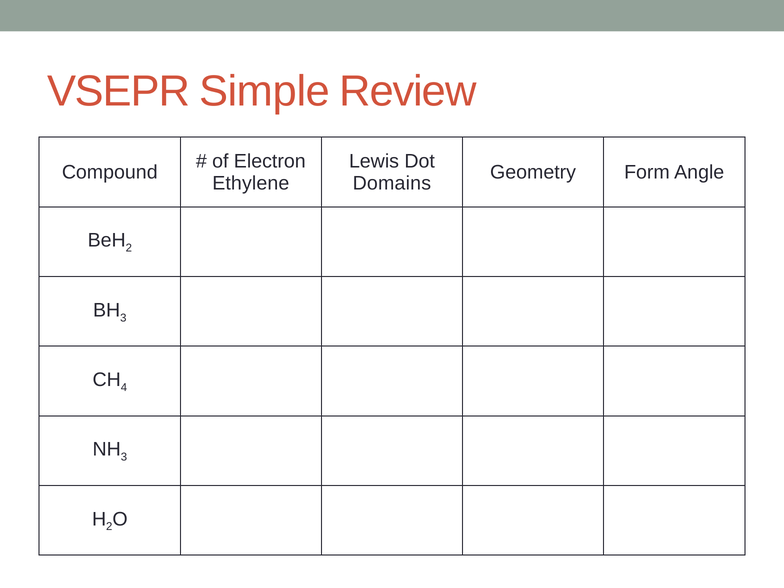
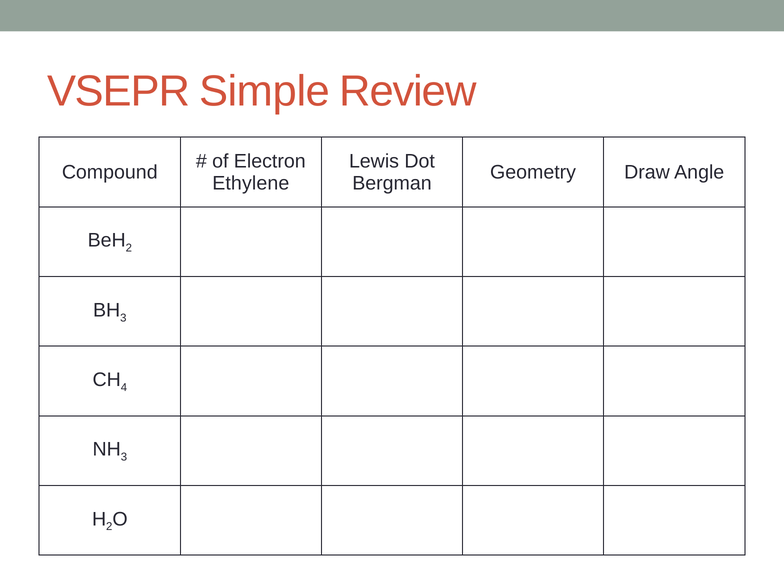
Form: Form -> Draw
Domains: Domains -> Bergman
